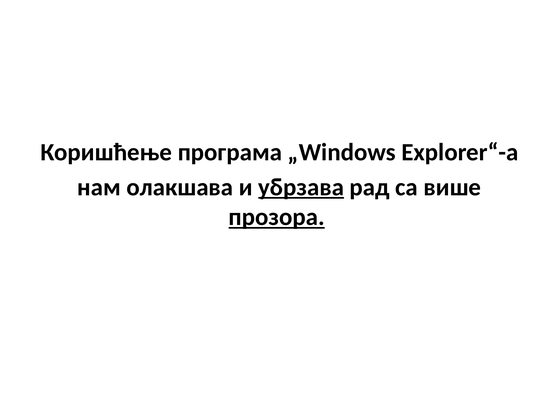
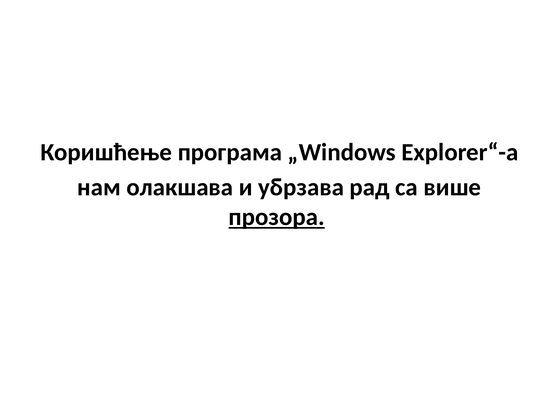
убрзава underline: present -> none
